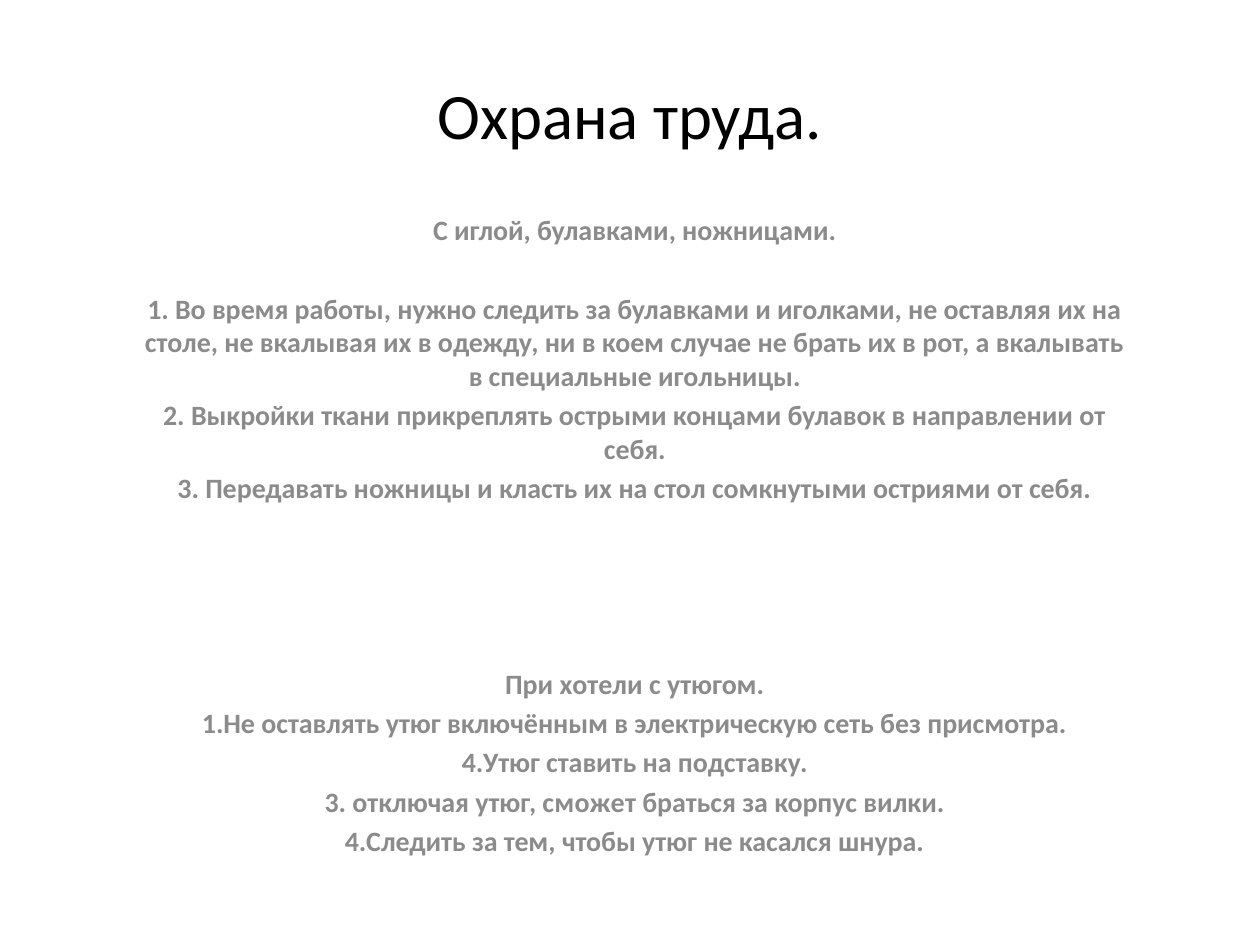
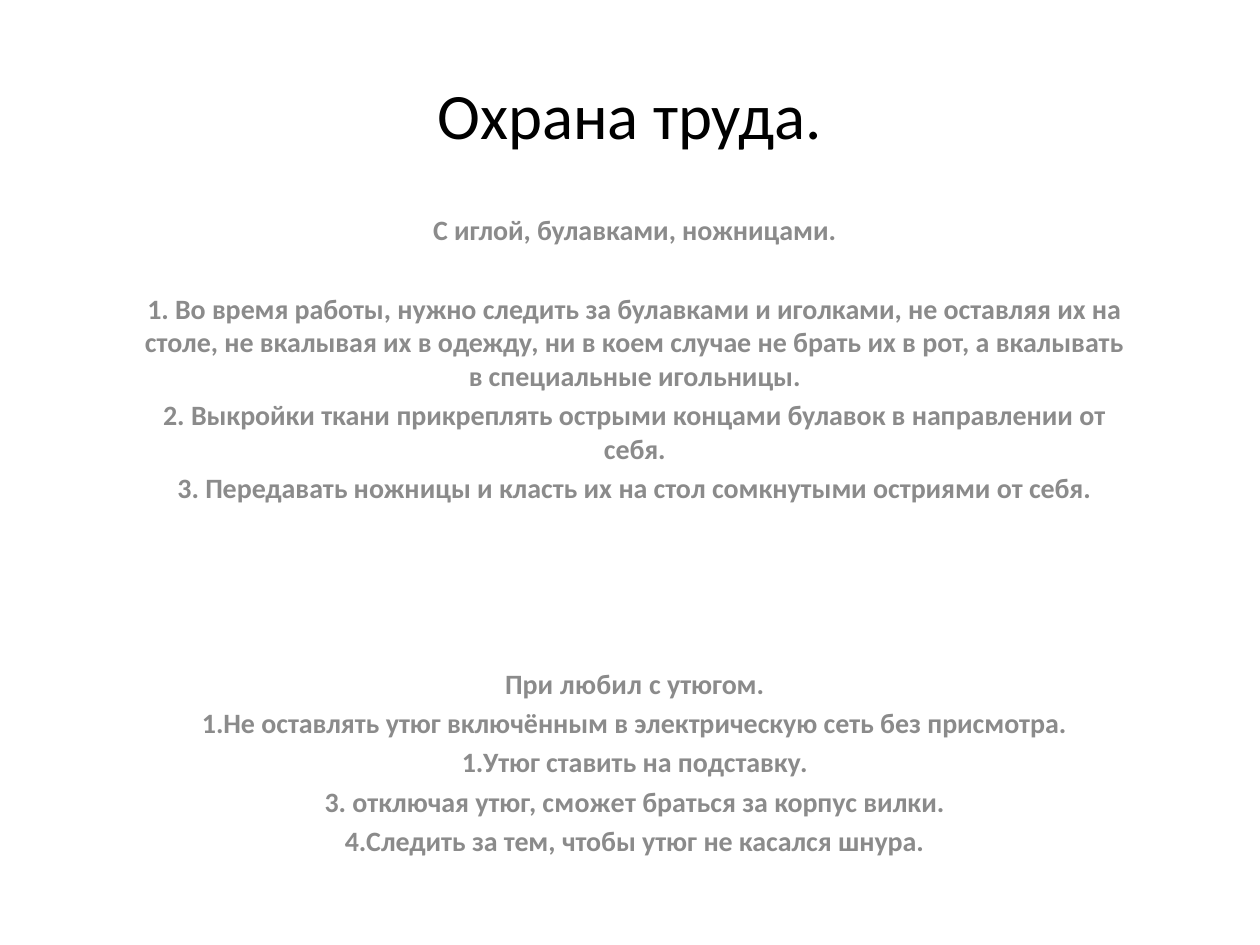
хотели: хотели -> любил
4.Утюг: 4.Утюг -> 1.Утюг
